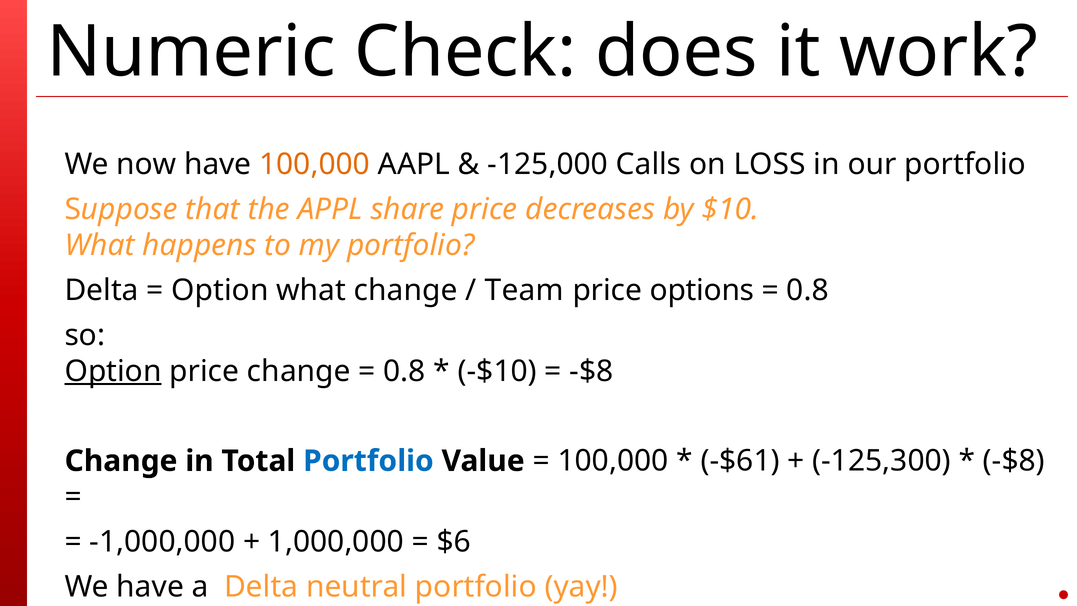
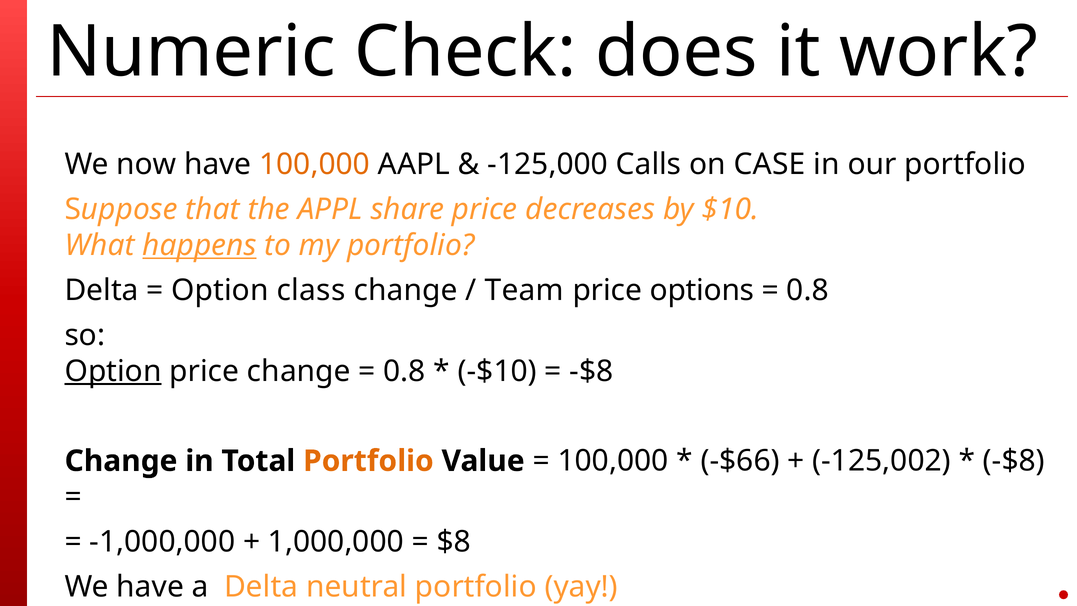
LOSS: LOSS -> CASE
happens underline: none -> present
Option what: what -> class
Portfolio at (368, 461) colour: blue -> orange
-$61: -$61 -> -$66
-125,300: -125,300 -> -125,002
$6: $6 -> $8
